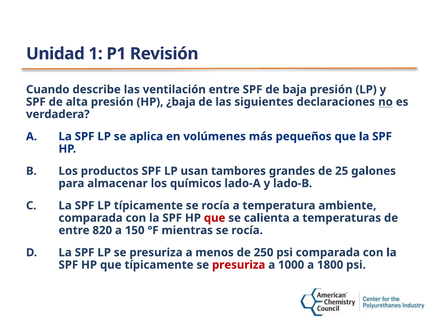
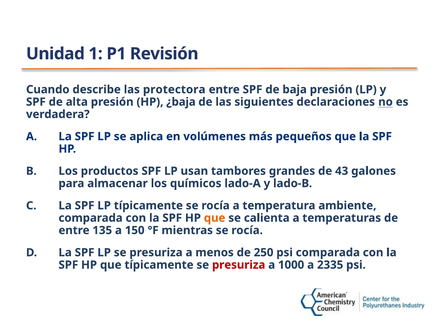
ventilación: ventilación -> protectora
25: 25 -> 43
que at (215, 218) colour: red -> orange
820: 820 -> 135
1800: 1800 -> 2335
